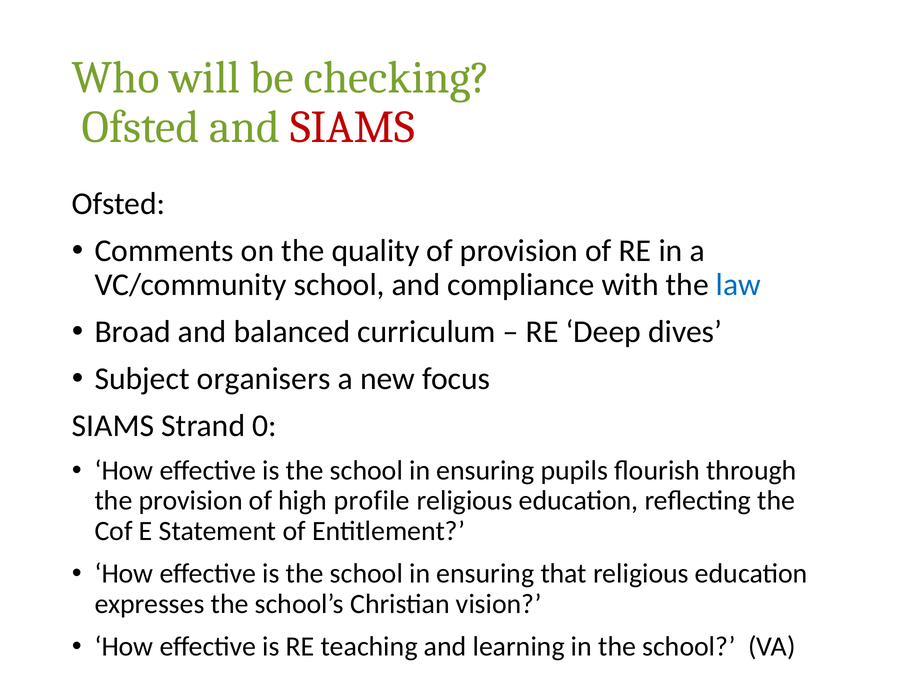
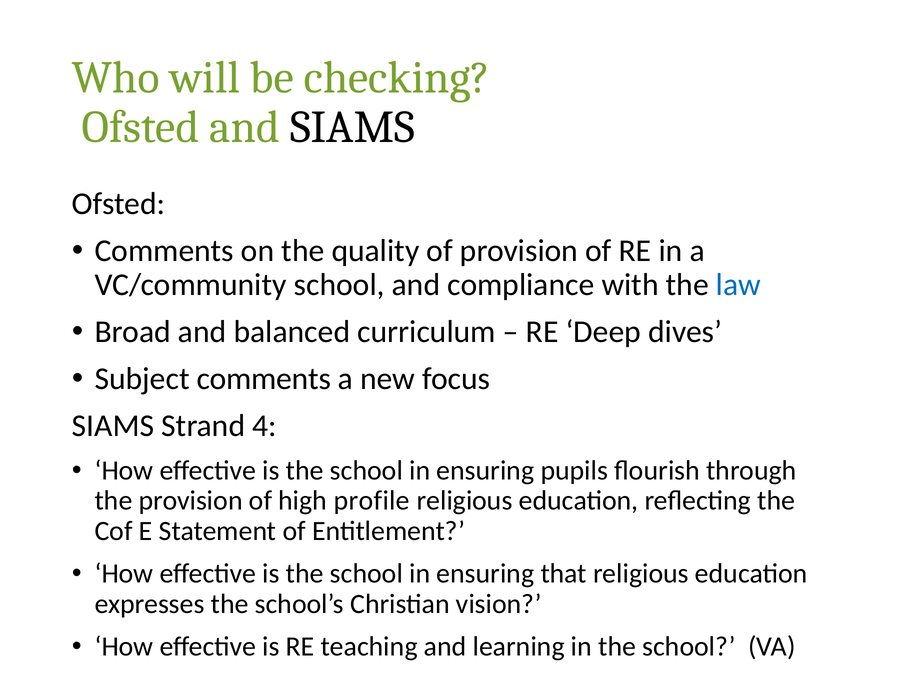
SIAMS at (352, 127) colour: red -> black
Subject organisers: organisers -> comments
0: 0 -> 4
